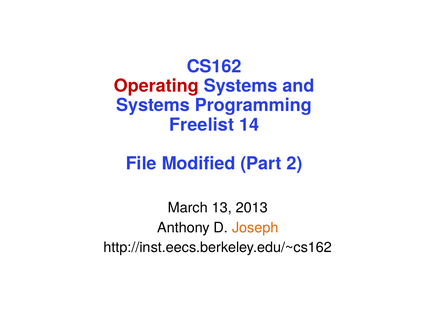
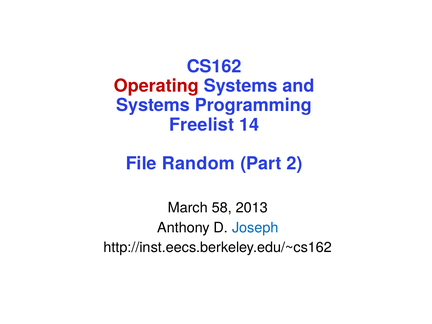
Modified: Modified -> Random
13: 13 -> 58
Joseph colour: orange -> blue
